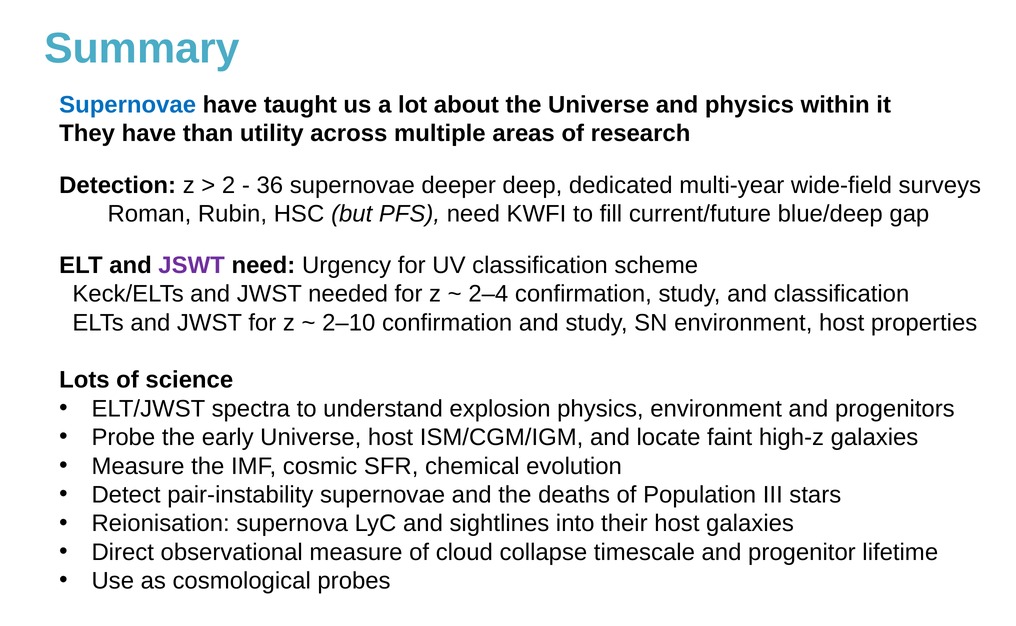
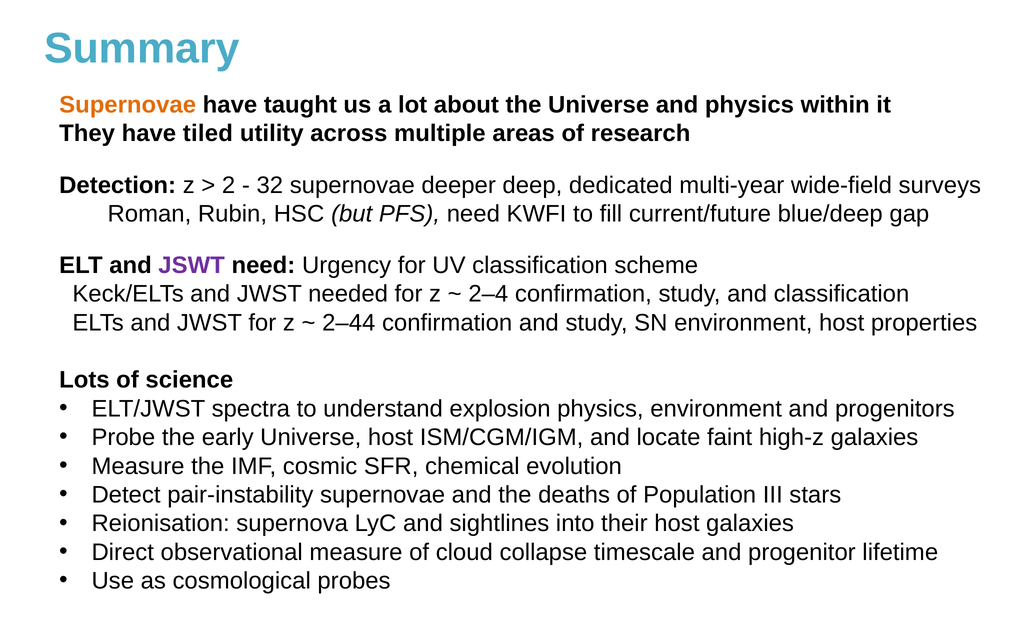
Supernovae at (128, 105) colour: blue -> orange
than: than -> tiled
36: 36 -> 32
2–10: 2–10 -> 2–44
